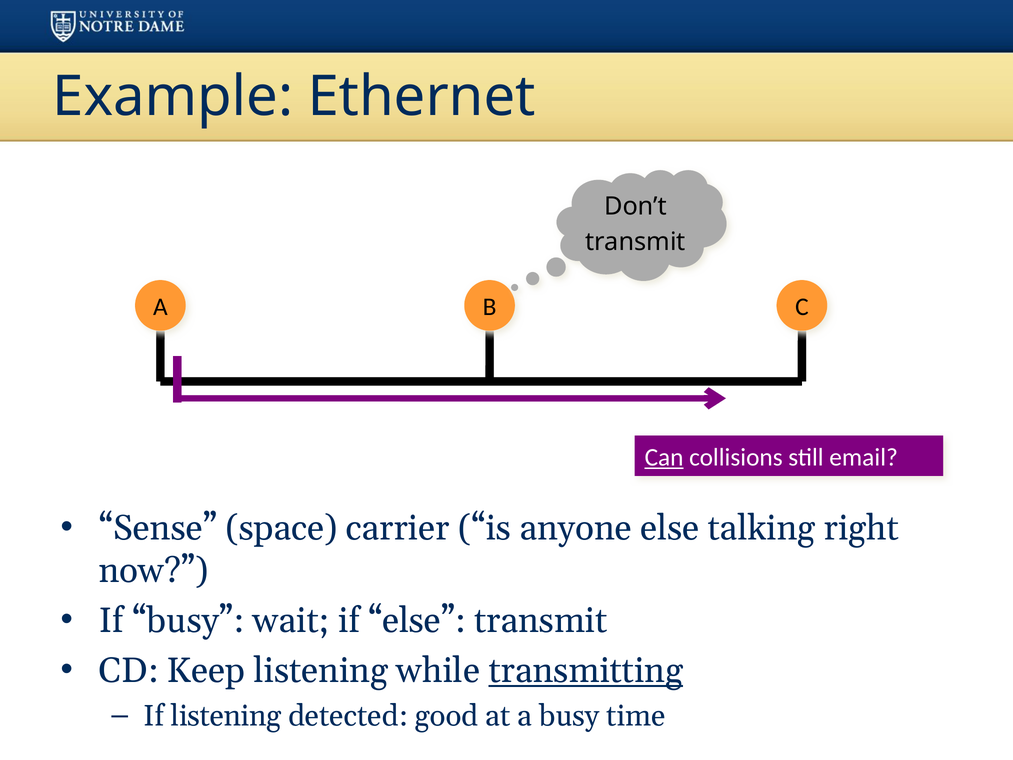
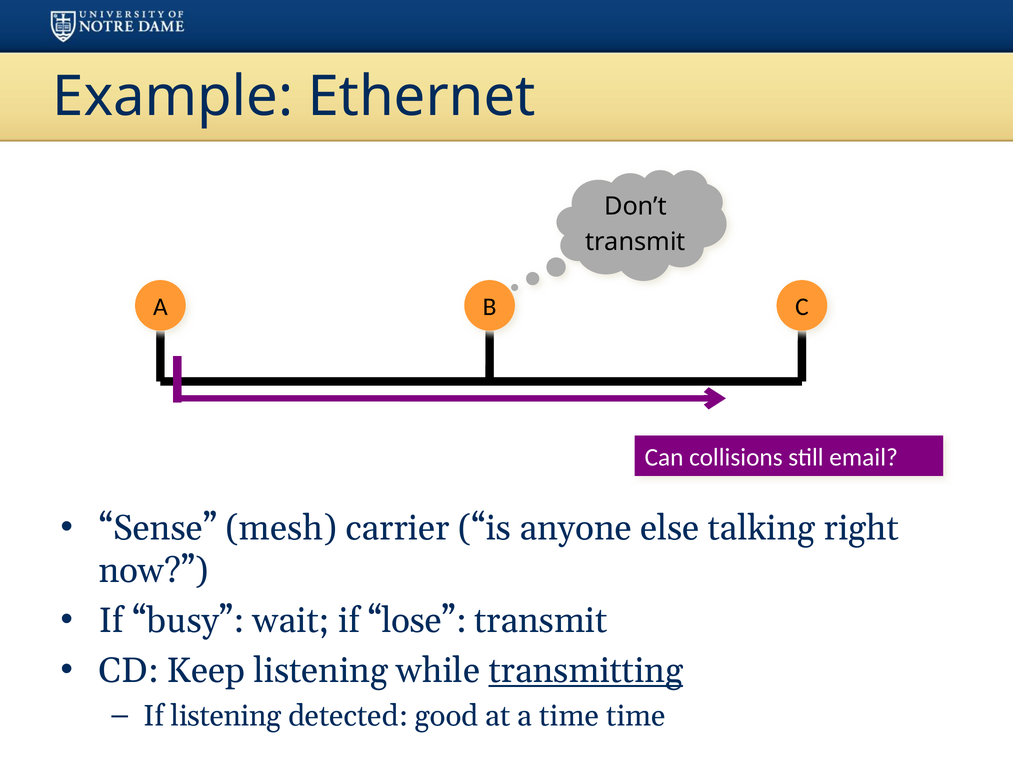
Can underline: present -> none
space: space -> mesh
if else: else -> lose
a busy: busy -> time
